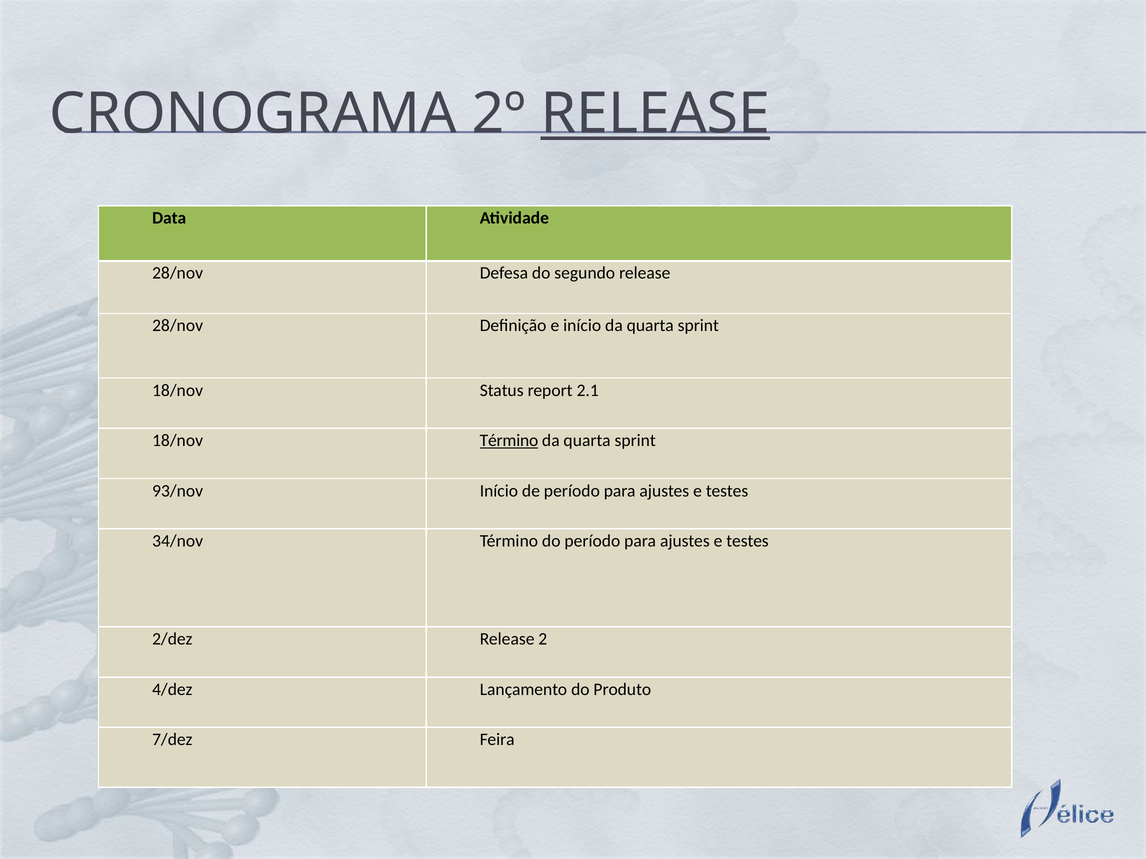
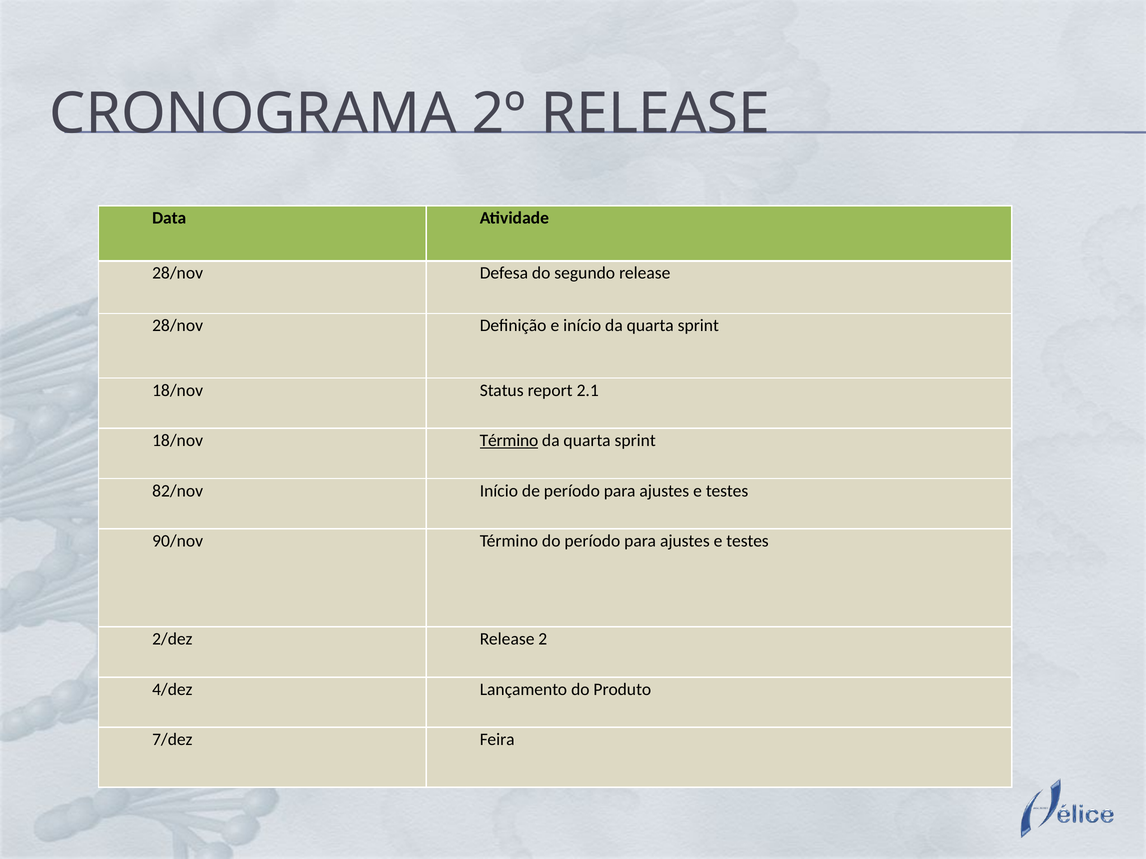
RELEASE at (655, 114) underline: present -> none
93/nov: 93/nov -> 82/nov
34/nov: 34/nov -> 90/nov
